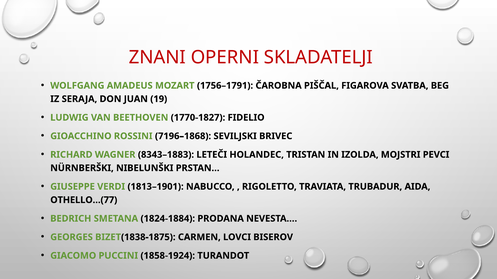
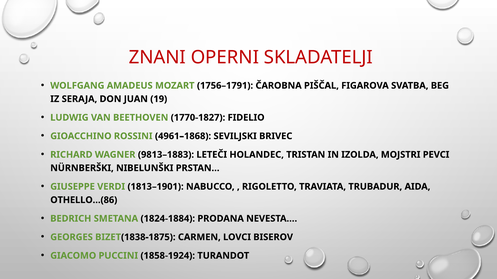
7196–1868: 7196–1868 -> 4961–1868
8343–1883: 8343–1883 -> 9813–1883
OTHELLO…(77: OTHELLO…(77 -> OTHELLO…(86
